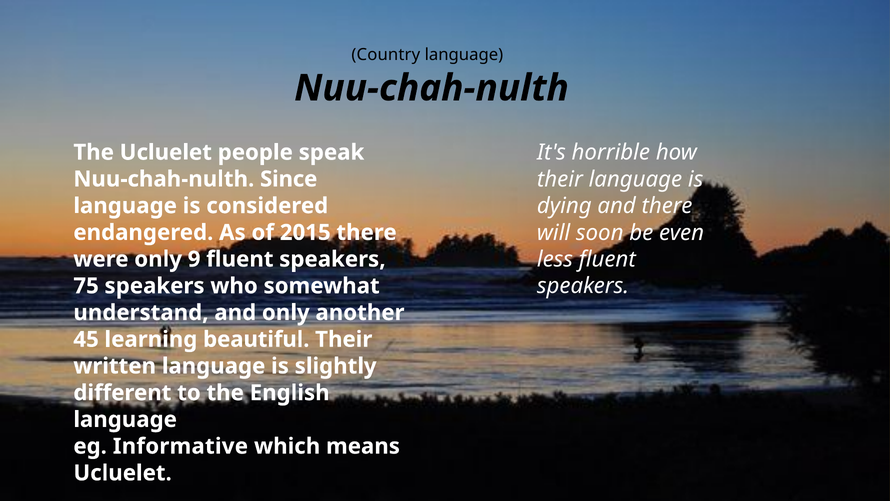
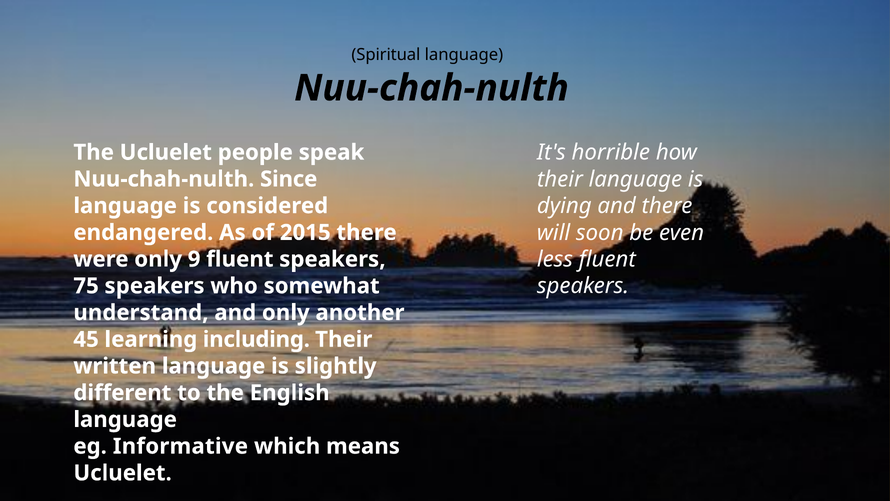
Country: Country -> Spiritual
beautiful: beautiful -> including
